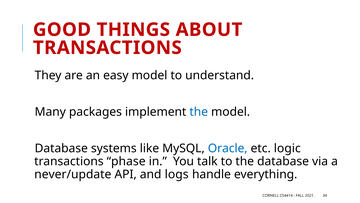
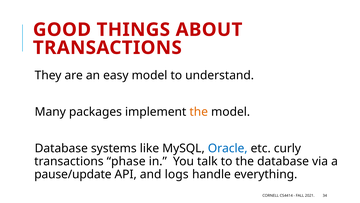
the at (199, 112) colour: blue -> orange
logic: logic -> curly
never/update: never/update -> pause/update
